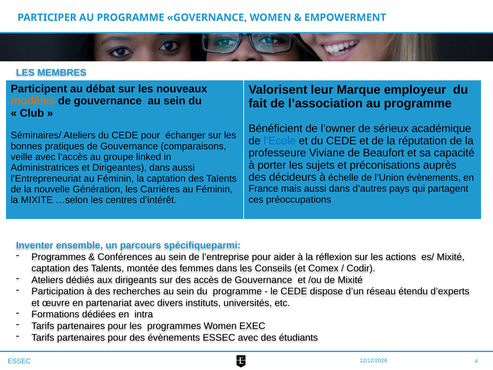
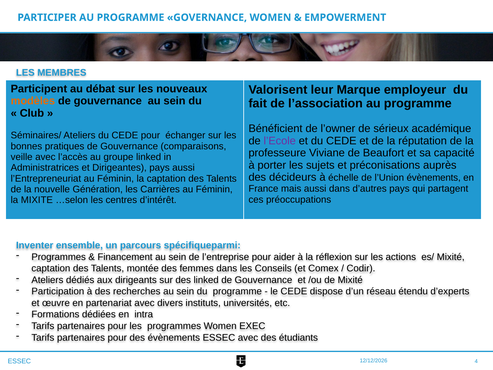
l’Ecole colour: blue -> purple
Dirigeantes dans: dans -> pays
Conférences: Conférences -> Financement
des accès: accès -> linked
